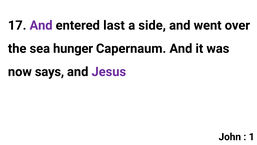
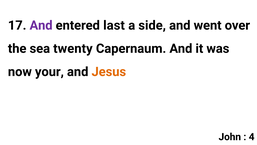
hunger: hunger -> twenty
says: says -> your
Jesus colour: purple -> orange
1: 1 -> 4
